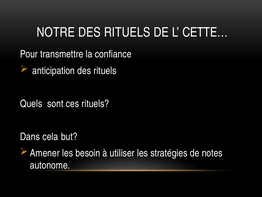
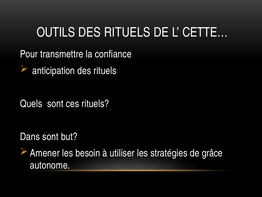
NOTRE: NOTRE -> OUTILS
Dans cela: cela -> sont
notes: notes -> grâce
